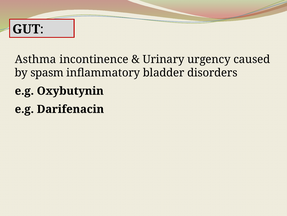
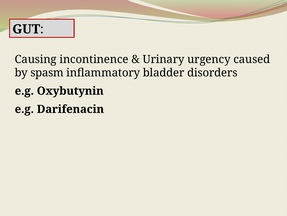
Asthma: Asthma -> Causing
